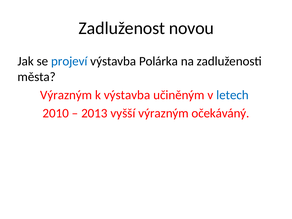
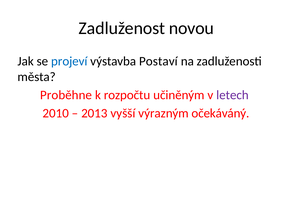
Polárka: Polárka -> Postaví
Výrazným at (66, 95): Výrazným -> Proběhne
k výstavba: výstavba -> rozpočtu
letech colour: blue -> purple
